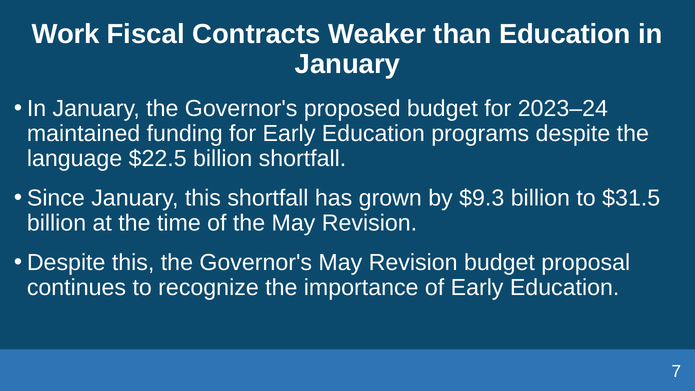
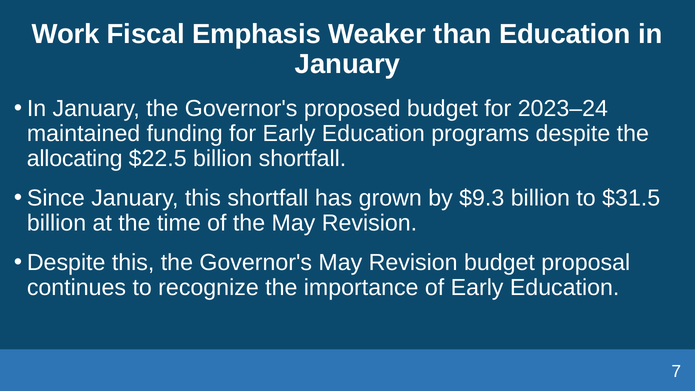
Contracts: Contracts -> Emphasis
language: language -> allocating
